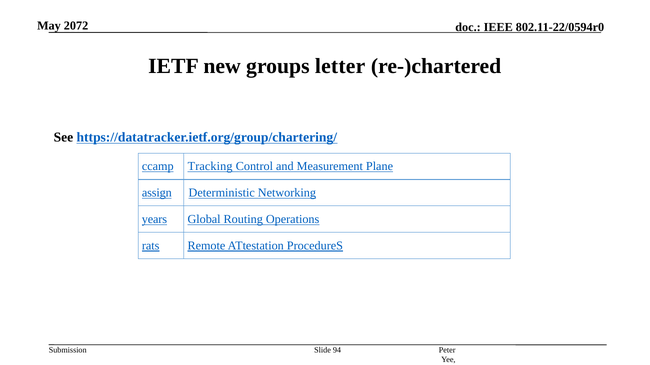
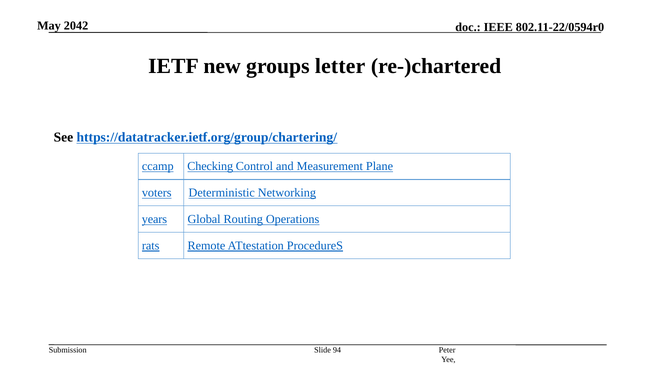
2072: 2072 -> 2042
Tracking: Tracking -> Checking
assign: assign -> voters
